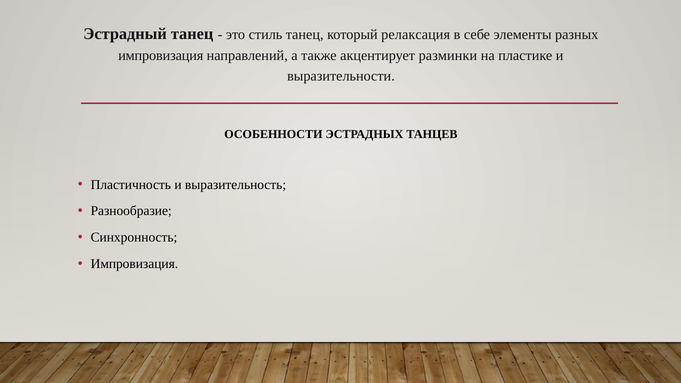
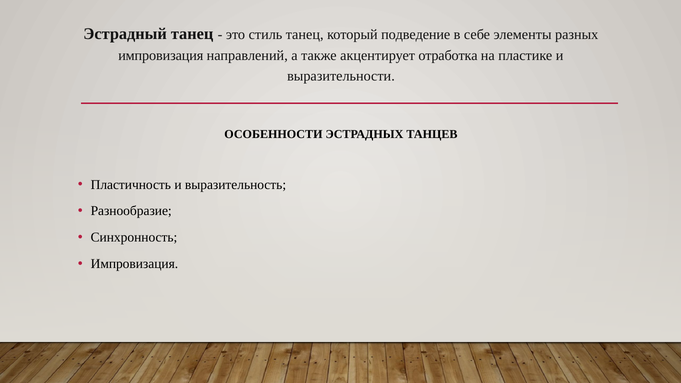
релаксация: релаксация -> подведение
разминки: разминки -> отработка
